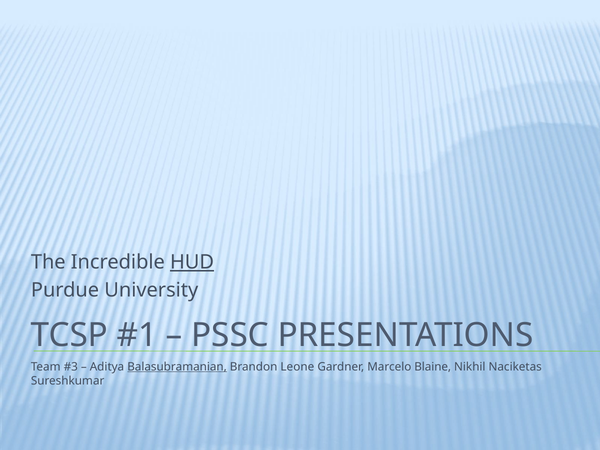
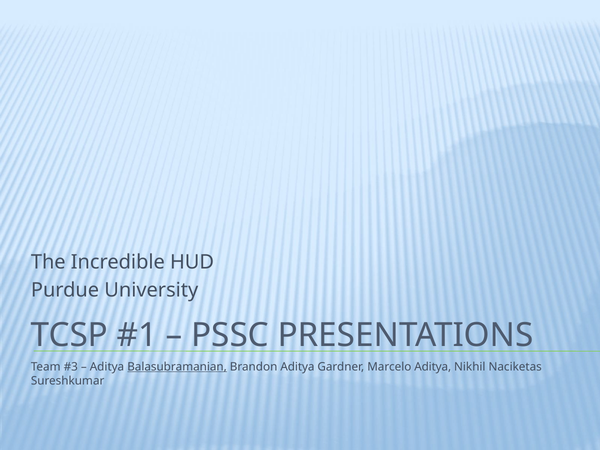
HUD underline: present -> none
Brandon Leone: Leone -> Aditya
Marcelo Blaine: Blaine -> Aditya
